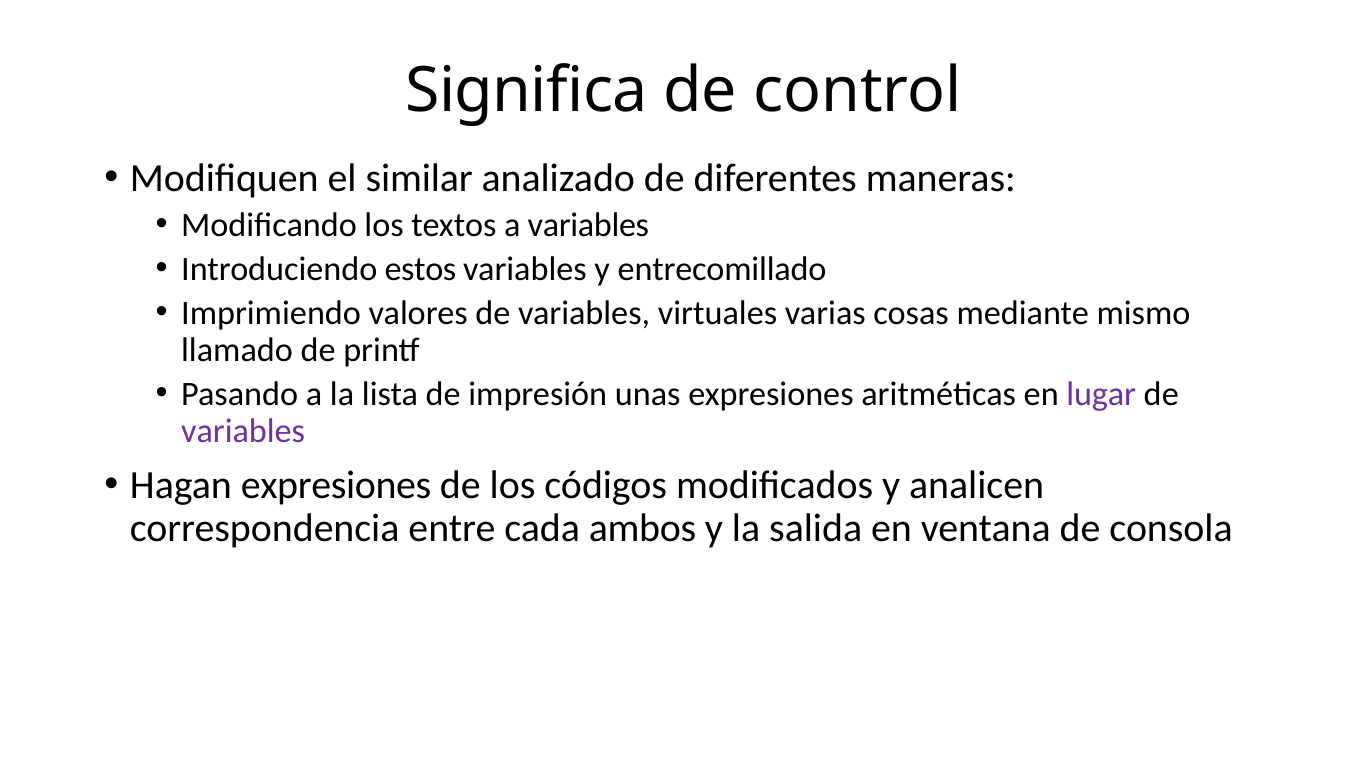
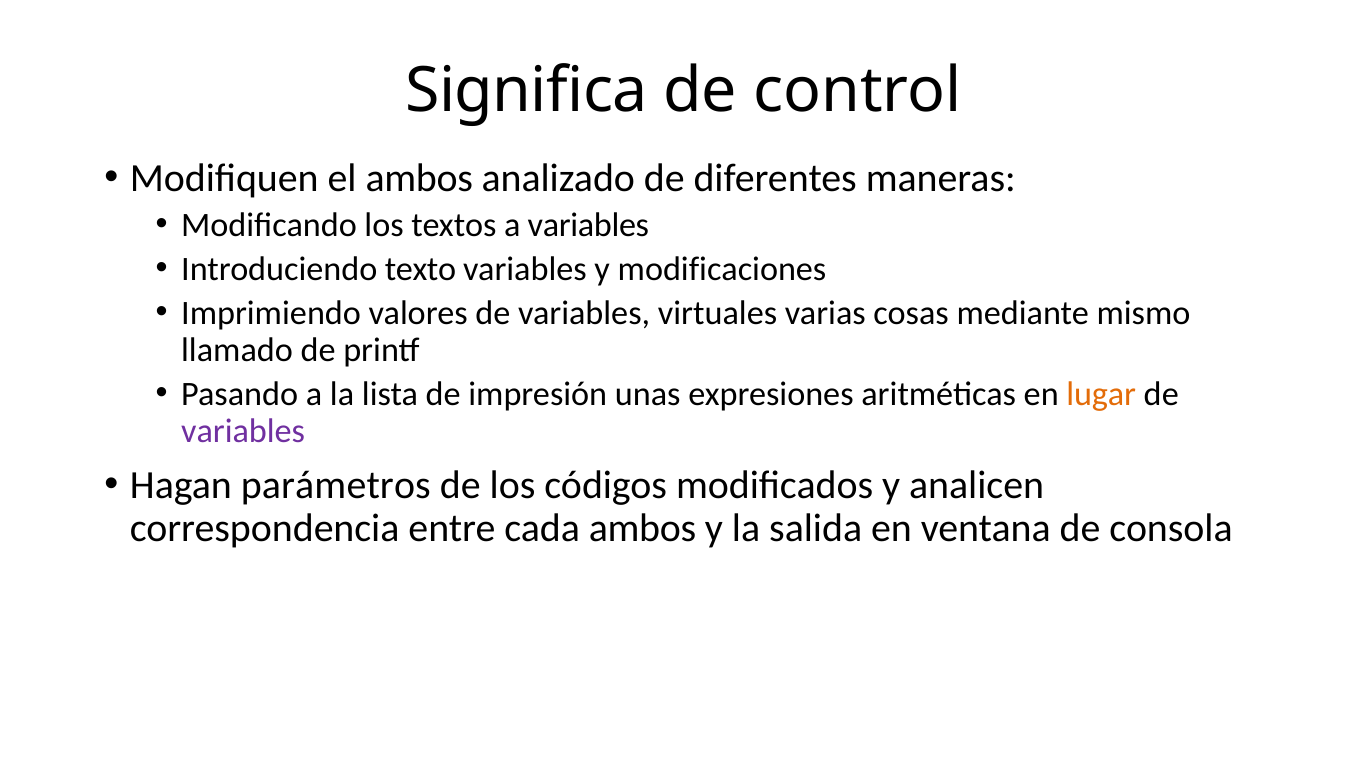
el similar: similar -> ambos
estos: estos -> texto
entrecomillado: entrecomillado -> modificaciones
lugar colour: purple -> orange
Hagan expresiones: expresiones -> parámetros
